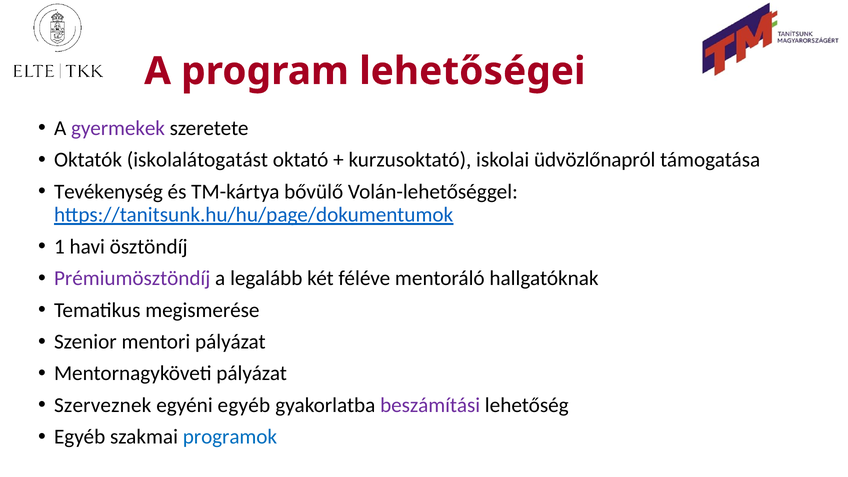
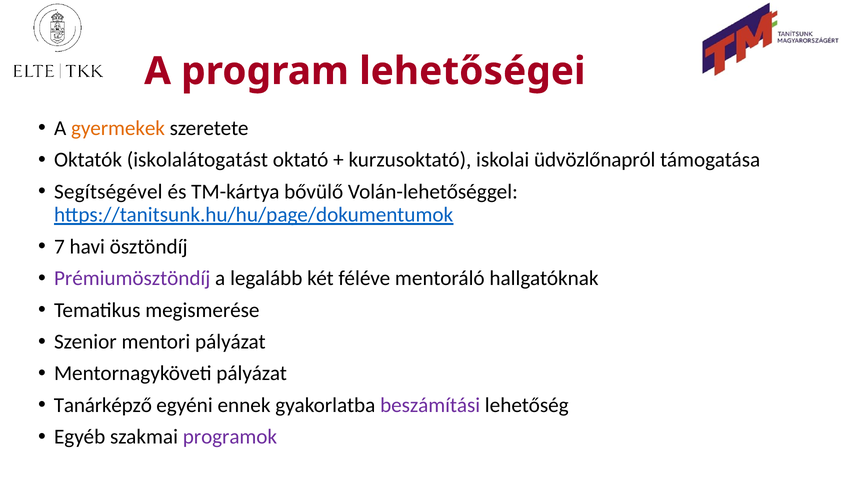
gyermekek colour: purple -> orange
Tevékenység: Tevékenység -> Segítségével
1: 1 -> 7
Szerveznek: Szerveznek -> Tanárképző
egyéni egyéb: egyéb -> ennek
programok colour: blue -> purple
